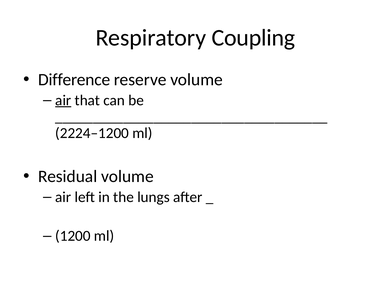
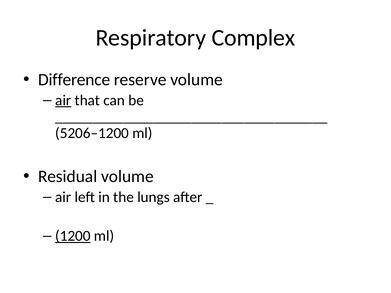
Coupling: Coupling -> Complex
2224–1200: 2224–1200 -> 5206–1200
1200 underline: none -> present
